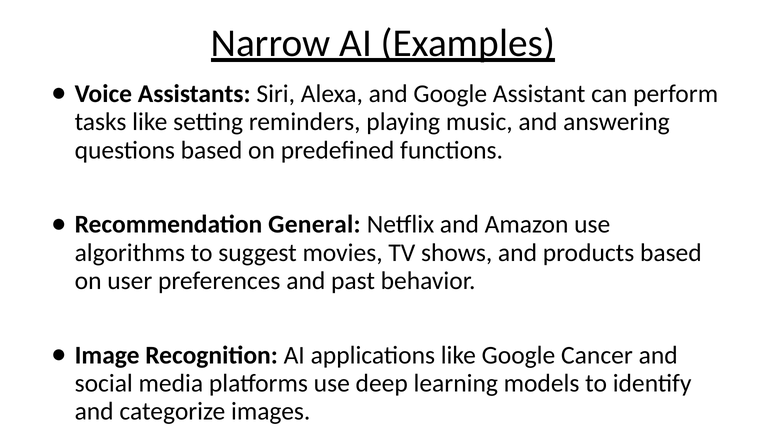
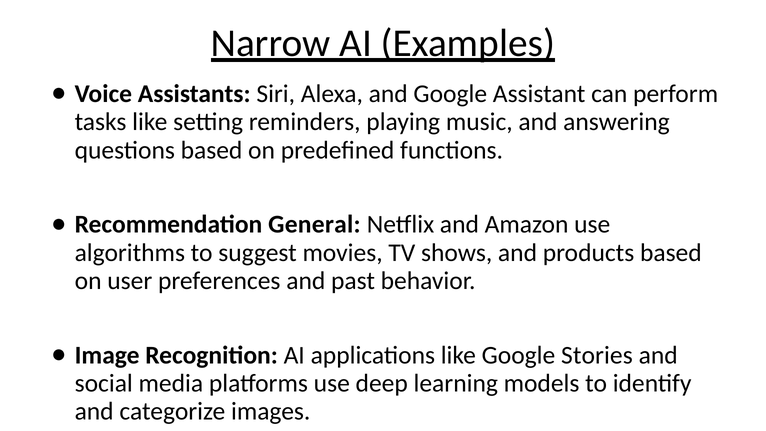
Cancer: Cancer -> Stories
